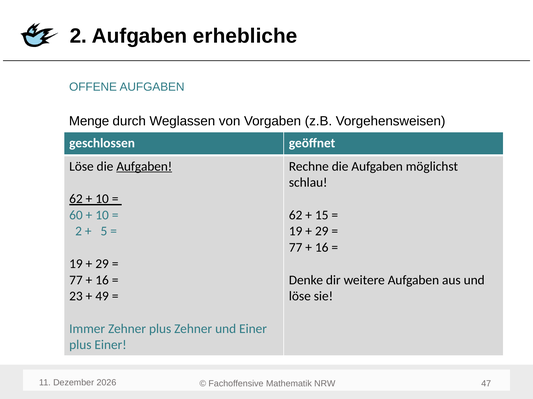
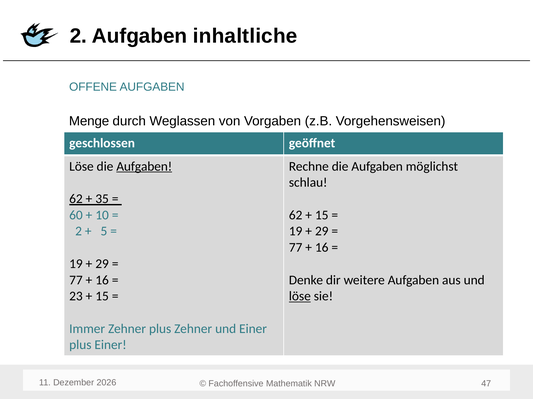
erhebliche: erhebliche -> inhaltliche
10 at (102, 199): 10 -> 35
49 at (102, 297): 49 -> 15
löse at (300, 297) underline: none -> present
